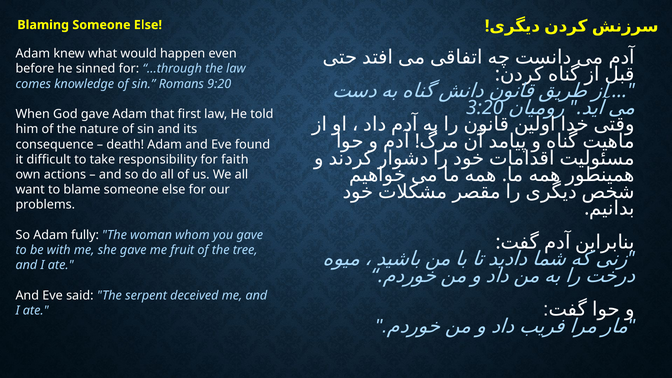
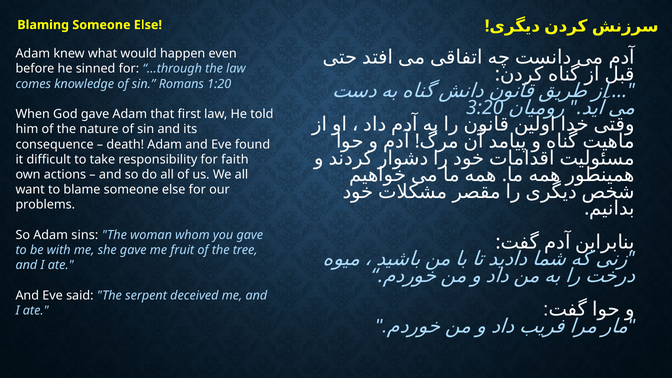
9:20: 9:20 -> 1:20
fully: fully -> sins
